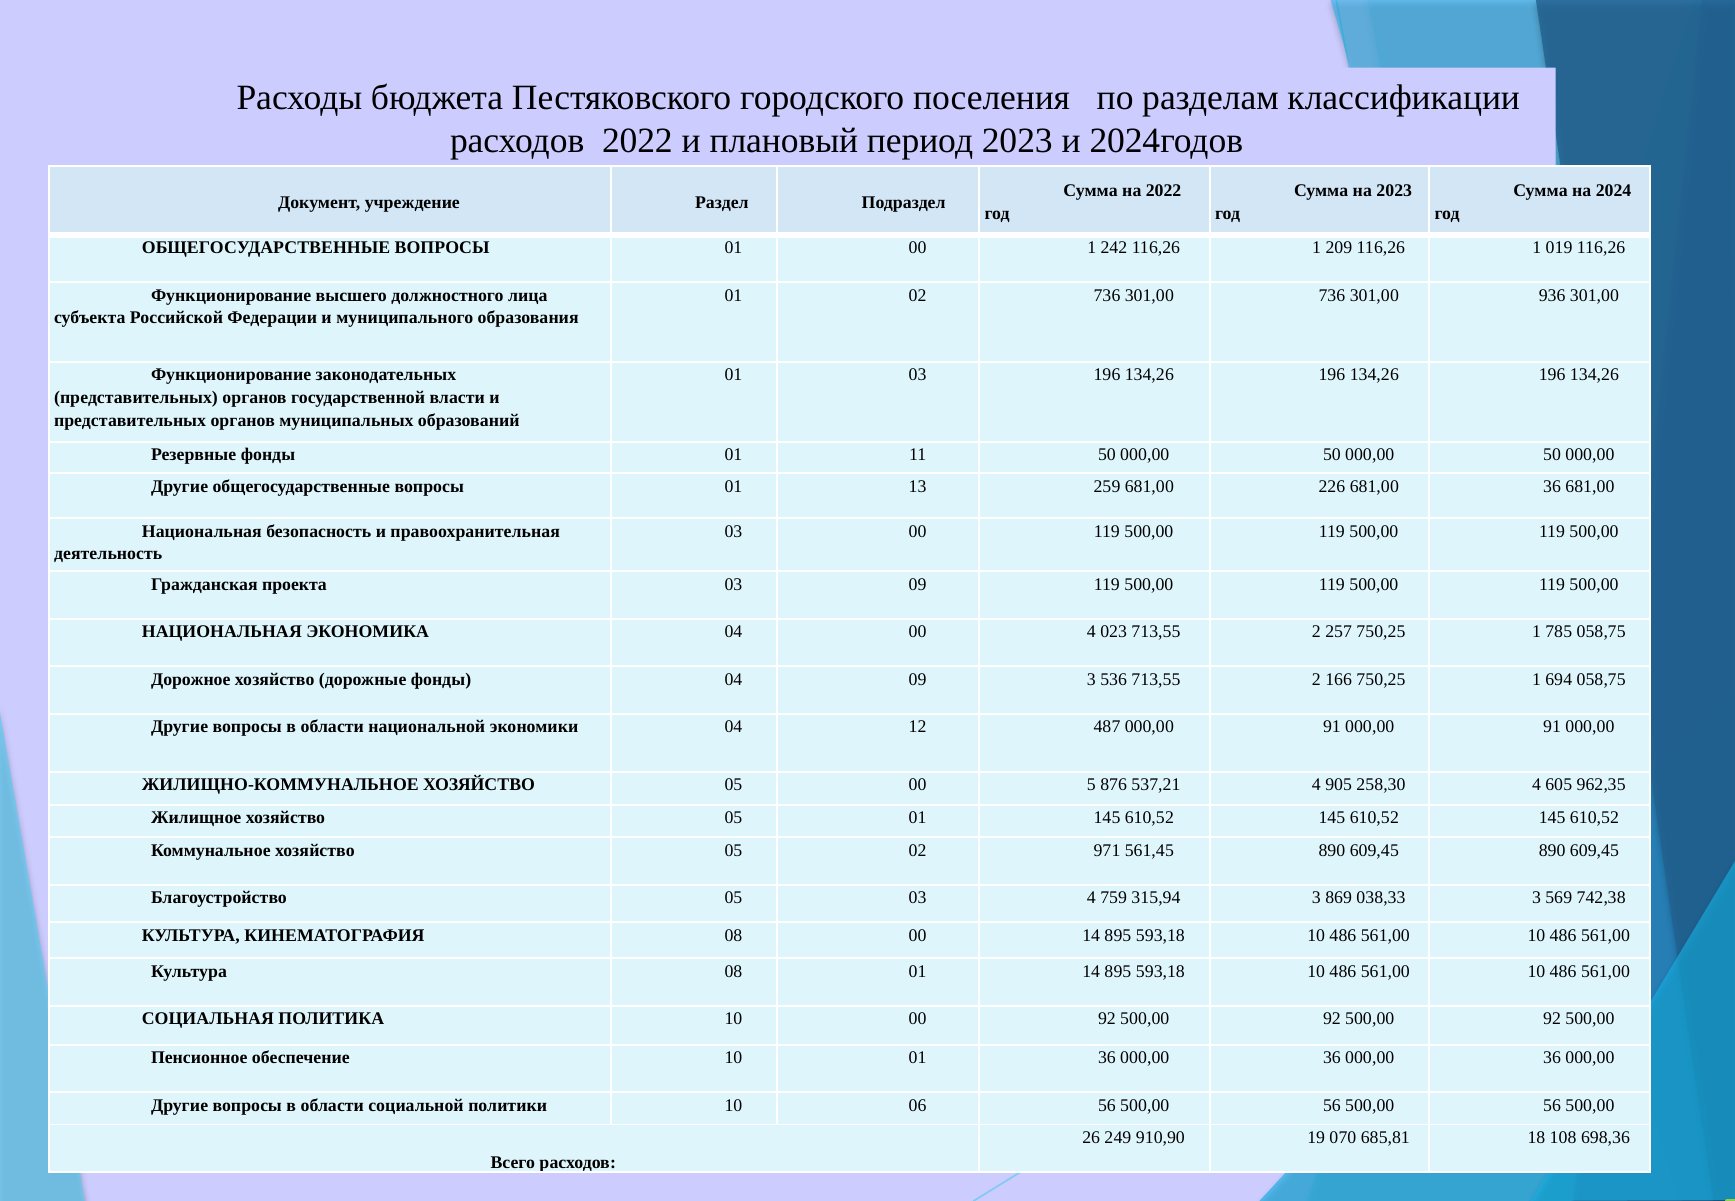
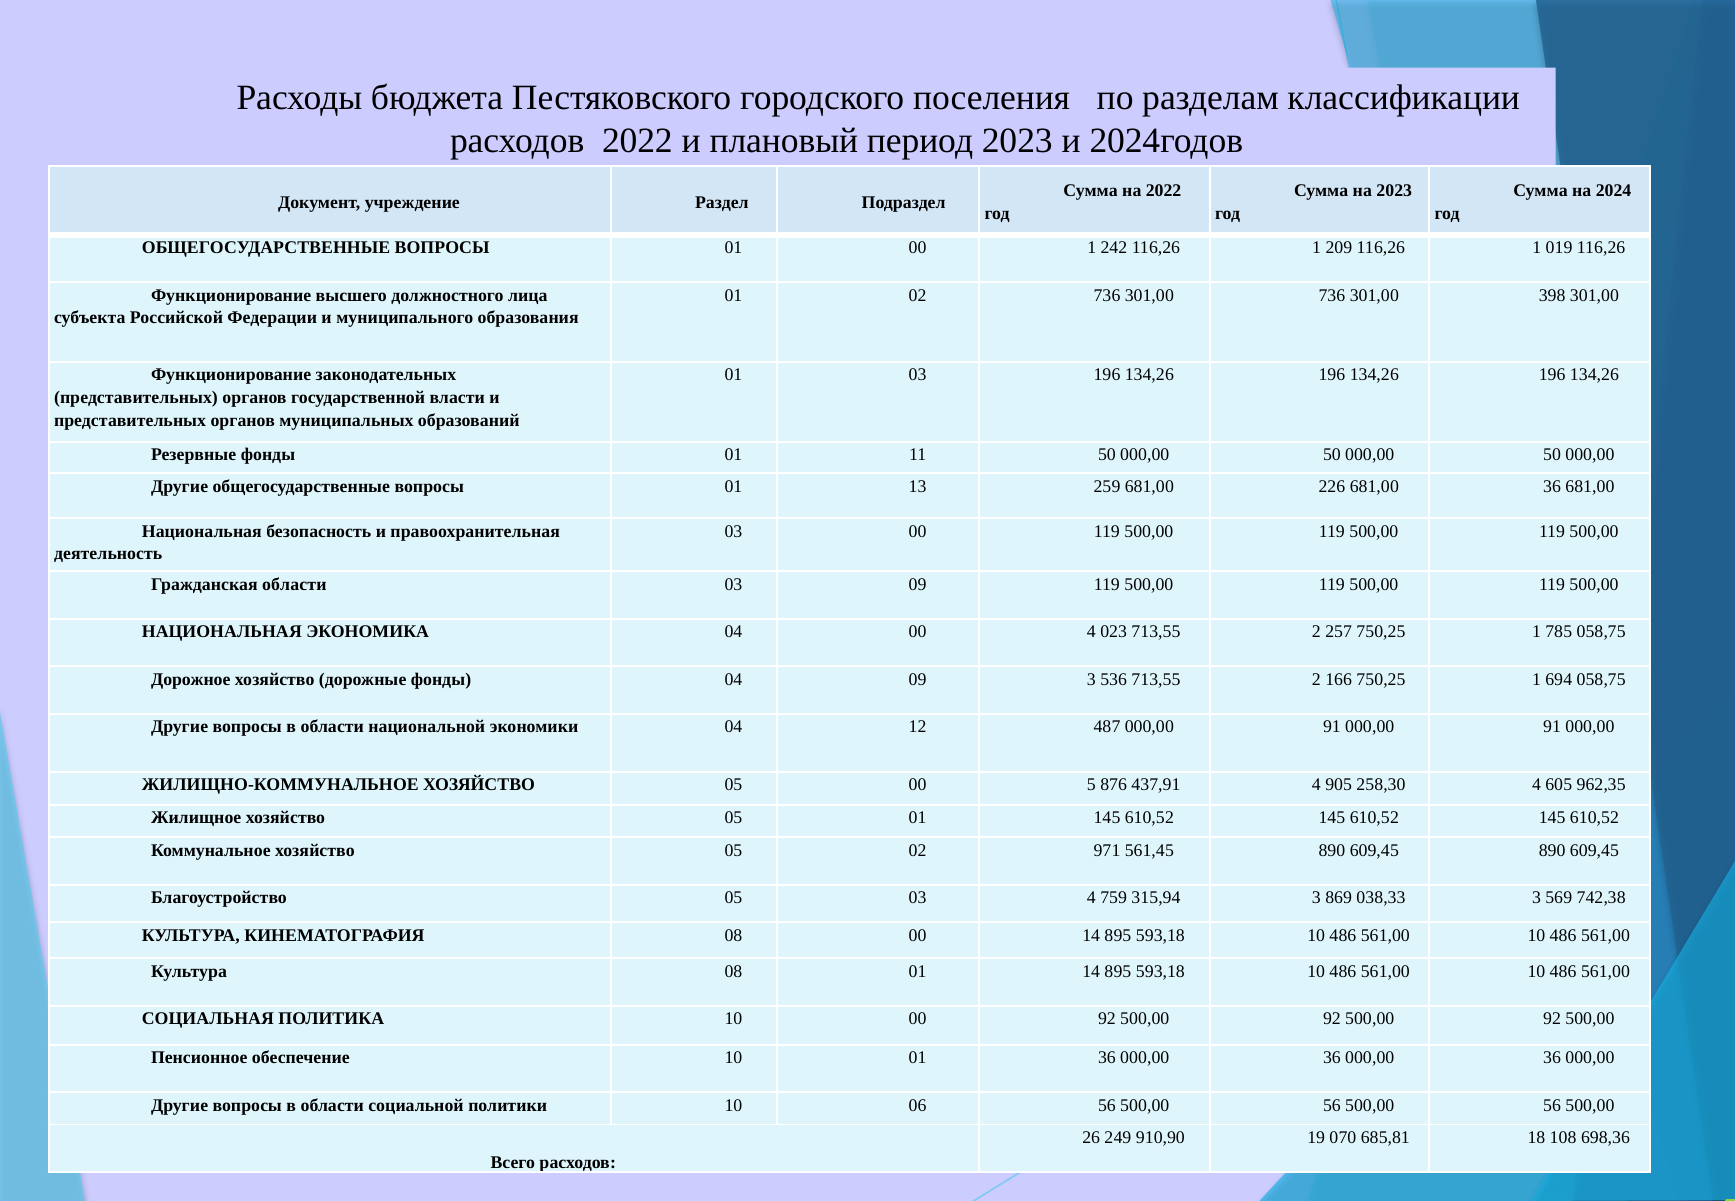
936: 936 -> 398
Гражданская проекта: проекта -> области
537,21: 537,21 -> 437,91
